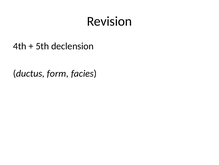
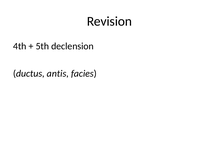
form: form -> antis
